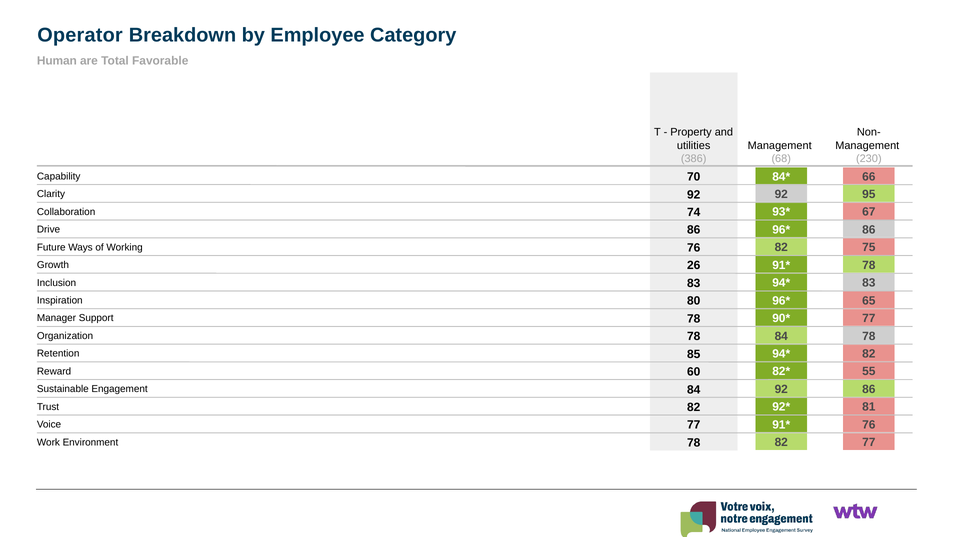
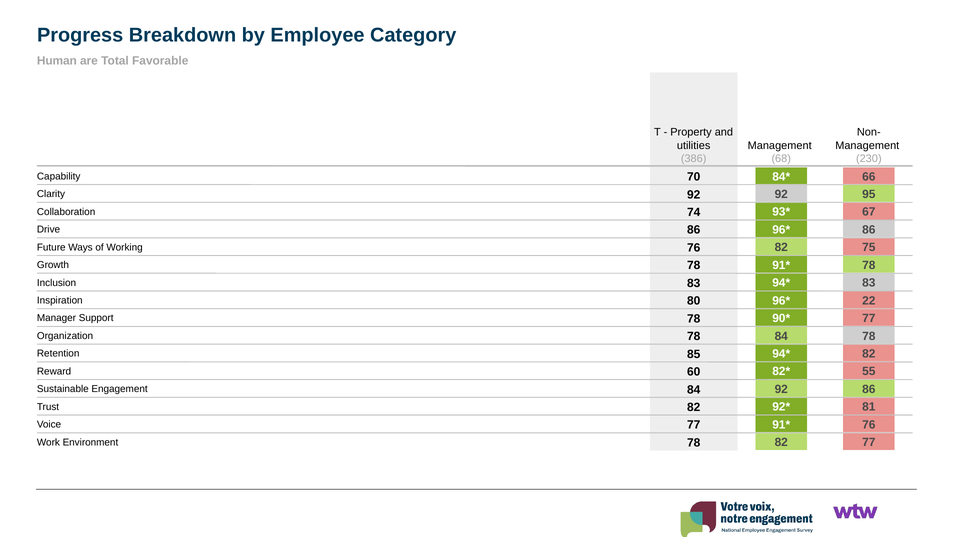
Operator: Operator -> Progress
Growth 26: 26 -> 78
65: 65 -> 22
